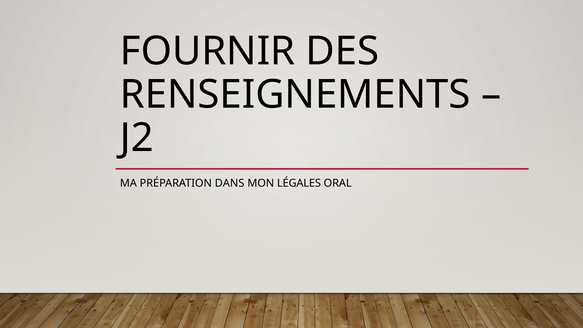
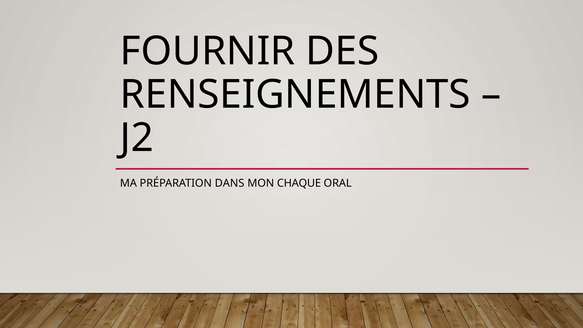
LÉGALES: LÉGALES -> CHAQUE
